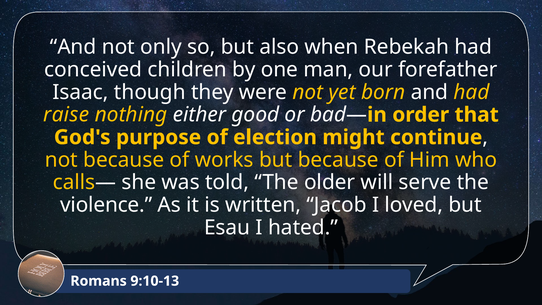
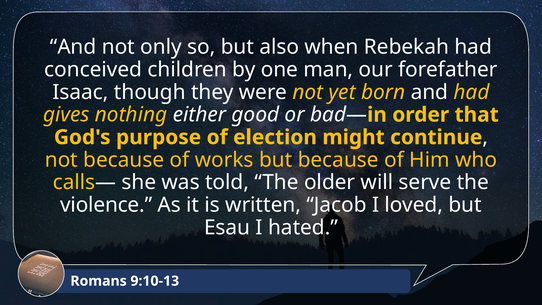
raise: raise -> gives
